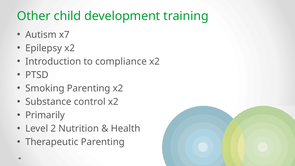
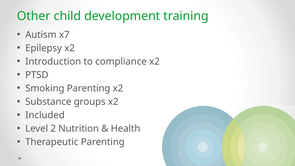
control: control -> groups
Primarily: Primarily -> Included
